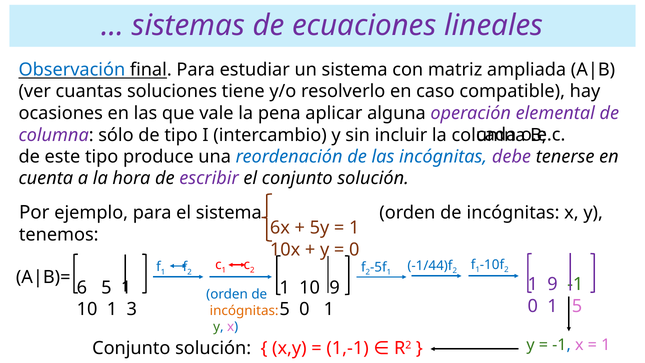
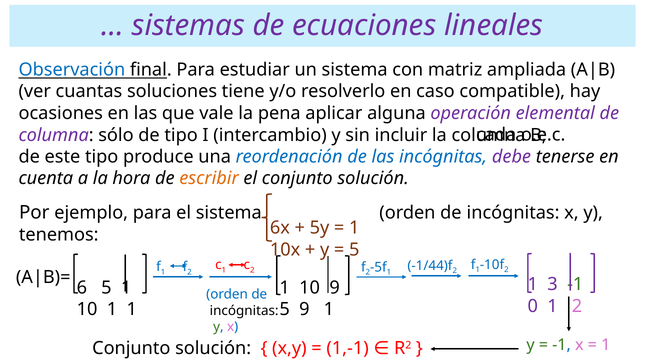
escribir colour: purple -> orange
0 at (354, 250): 0 -> 5
1 9: 9 -> 3
1 5: 5 -> 2
1 3: 3 -> 1
5 0: 0 -> 9
incógnitas at (244, 310) colour: orange -> black
